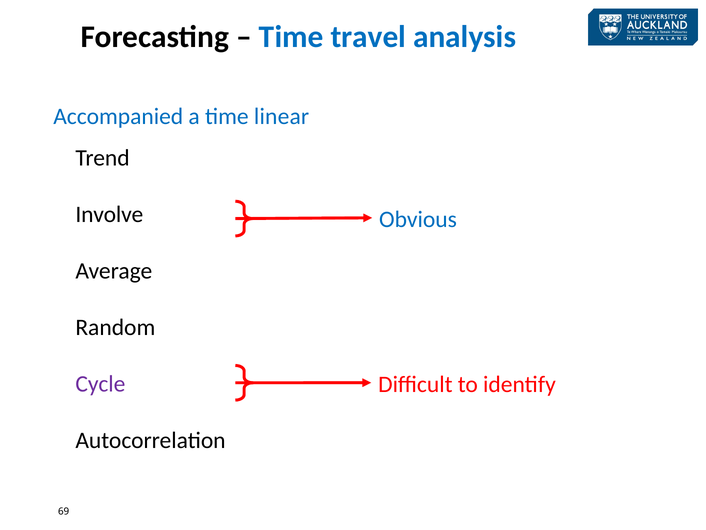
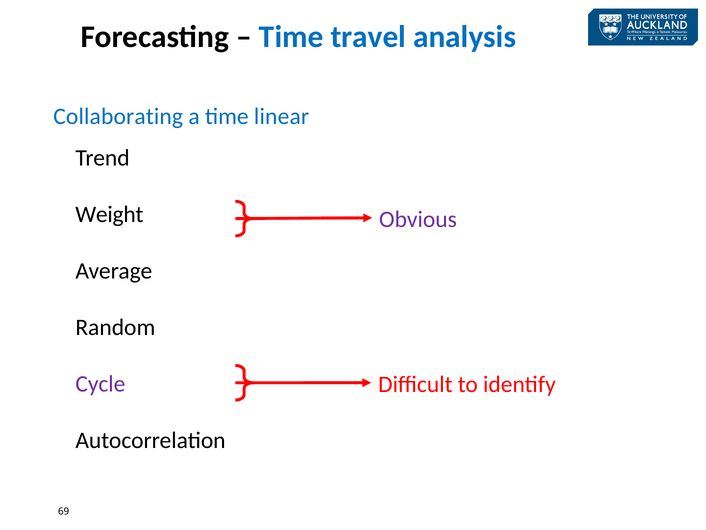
Accompanied: Accompanied -> Collaborating
Involve: Involve -> Weight
Obvious colour: blue -> purple
